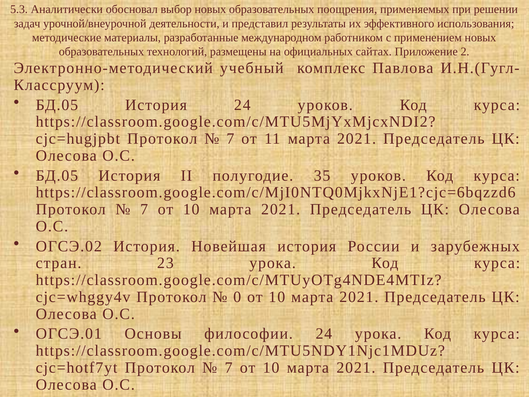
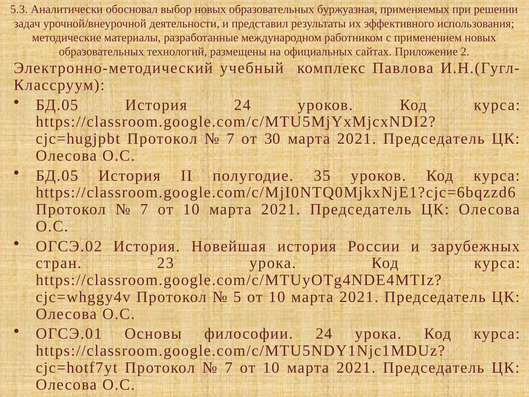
поощрения: поощрения -> буржуазная
11: 11 -> 30
0: 0 -> 5
